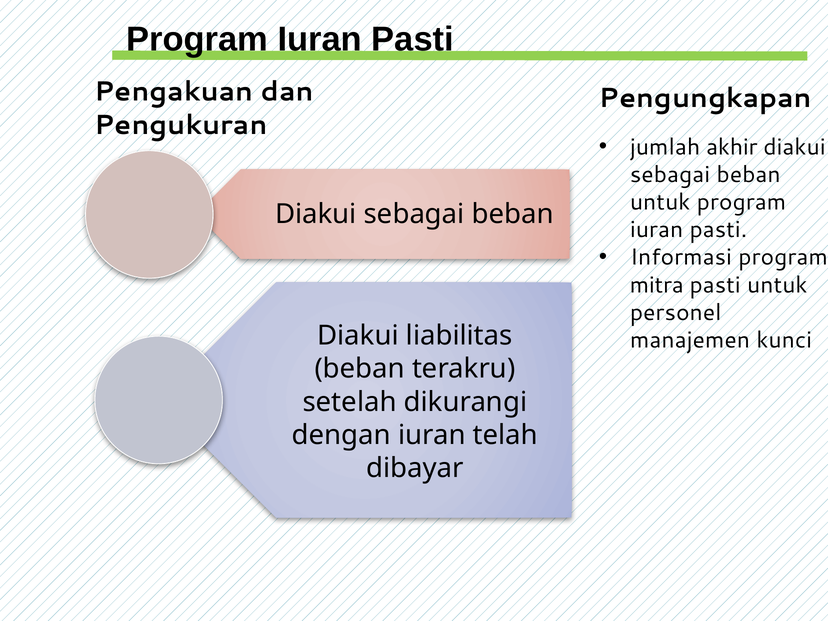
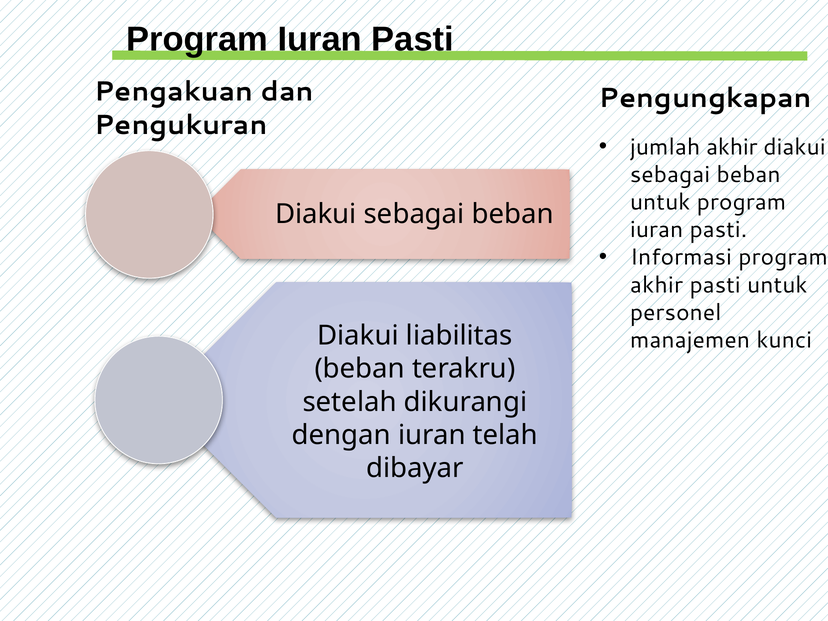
mitra at (657, 285): mitra -> akhir
